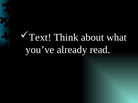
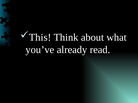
Text: Text -> This
